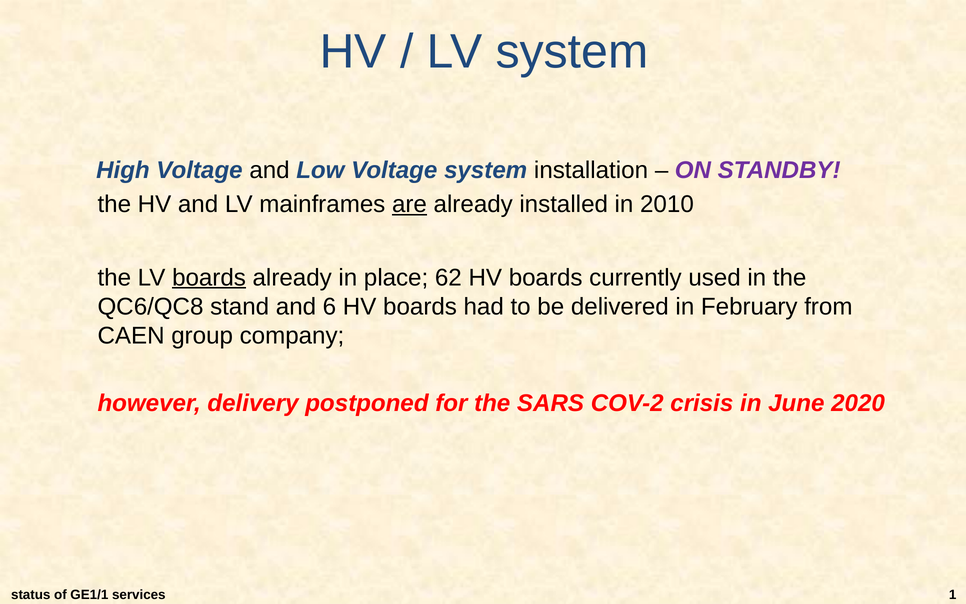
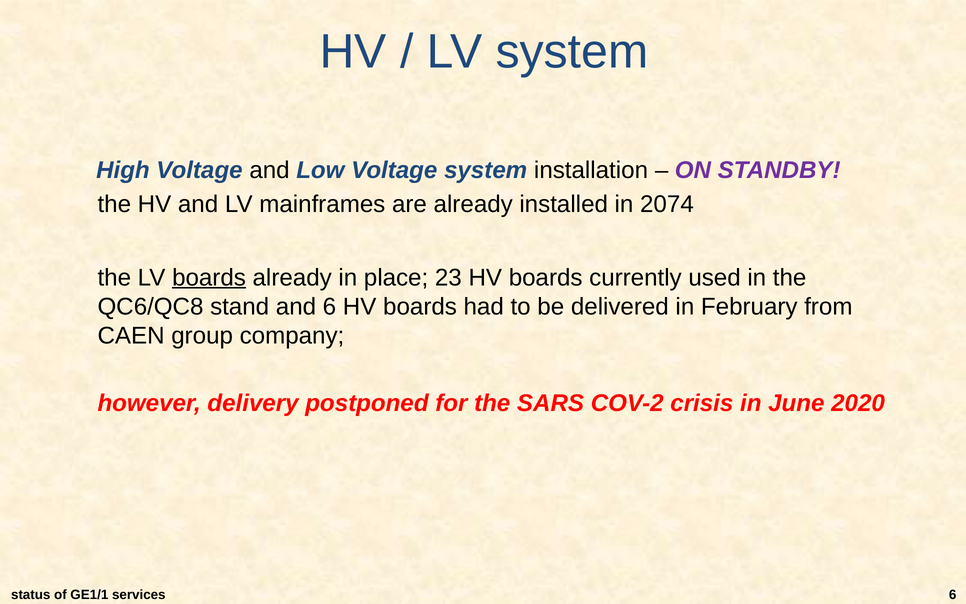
are underline: present -> none
2010: 2010 -> 2074
62: 62 -> 23
services 1: 1 -> 6
